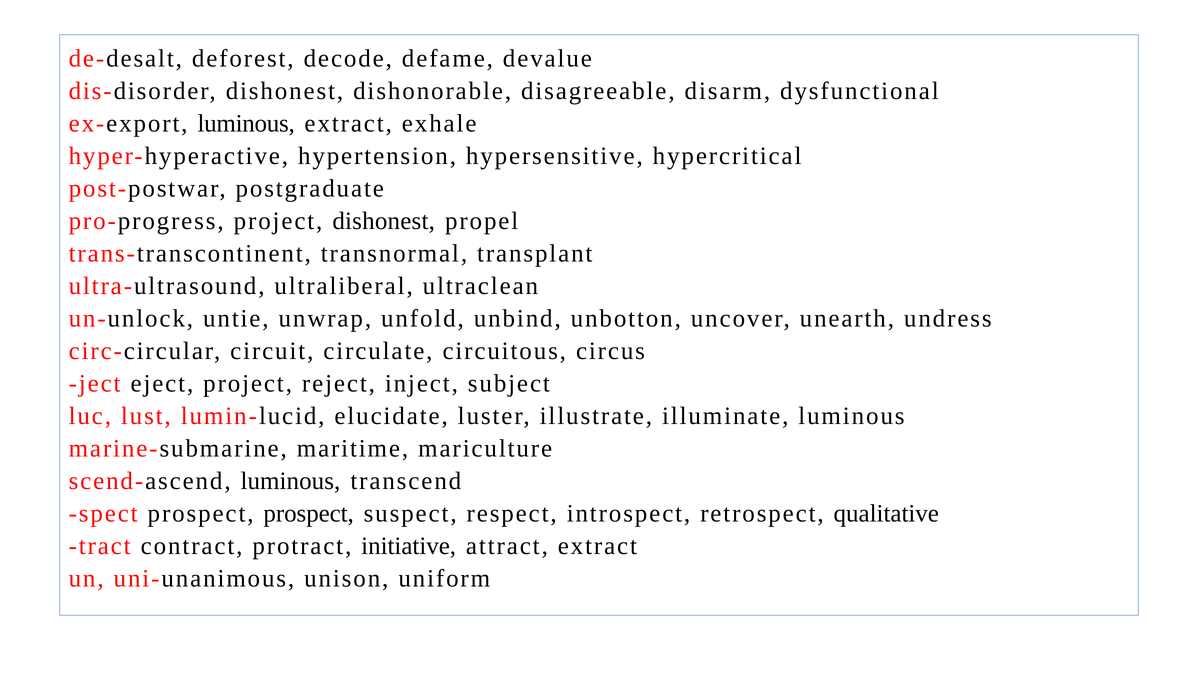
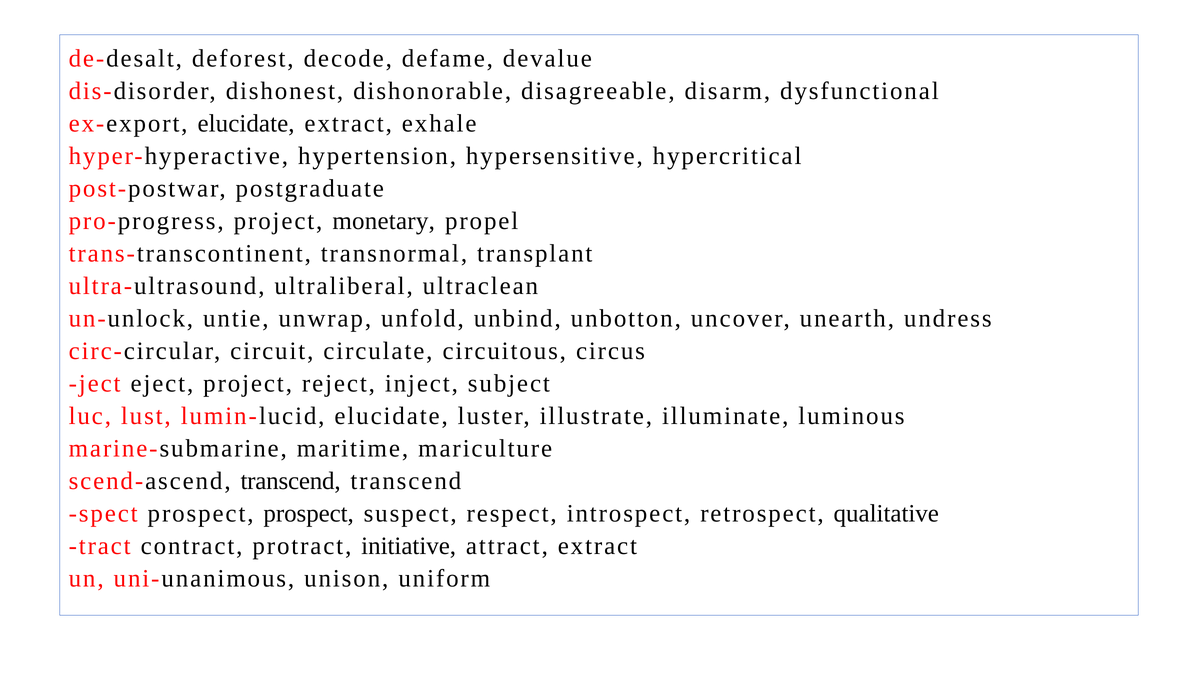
ex-export luminous: luminous -> elucidate
project dishonest: dishonest -> monetary
scend-ascend luminous: luminous -> transcend
